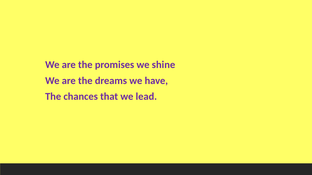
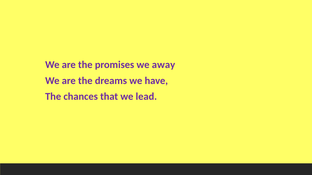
shine: shine -> away
